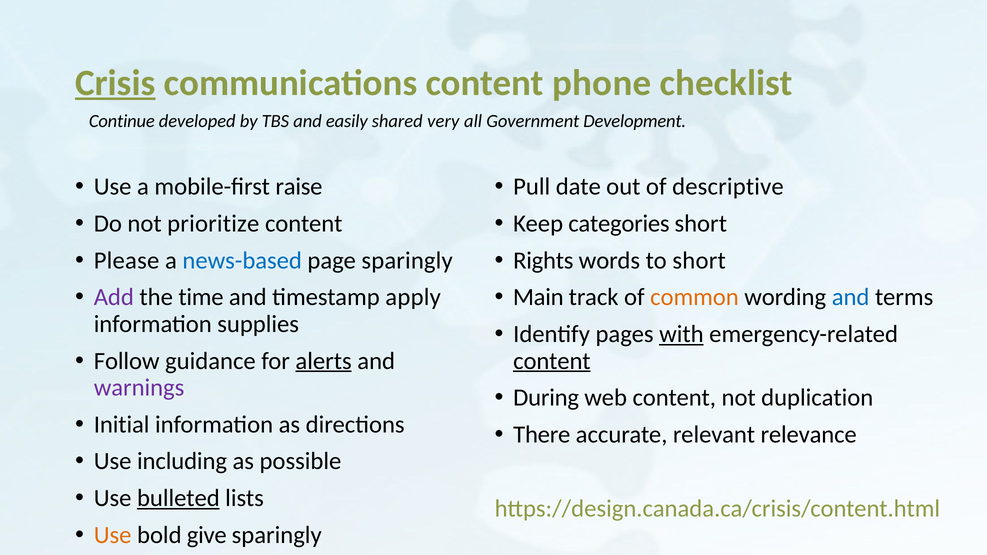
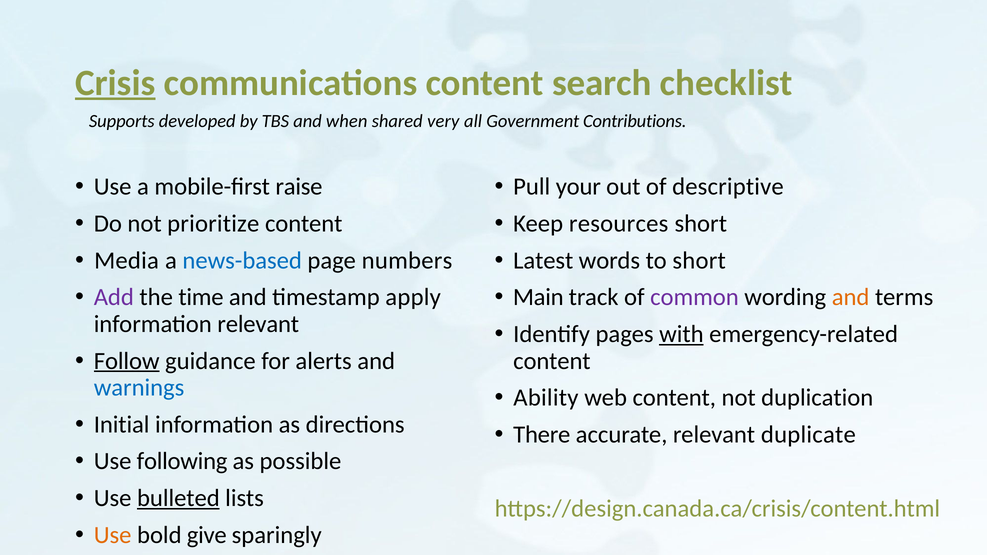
phone: phone -> search
Continue: Continue -> Supports
easily: easily -> when
Development: Development -> Contributions
date: date -> your
categories: categories -> resources
Please: Please -> Media
page sparingly: sparingly -> numbers
Rights: Rights -> Latest
common colour: orange -> purple
and at (851, 297) colour: blue -> orange
information supplies: supplies -> relevant
Follow underline: none -> present
alerts underline: present -> none
content at (552, 361) underline: present -> none
warnings colour: purple -> blue
During: During -> Ability
relevance: relevance -> duplicate
including: including -> following
